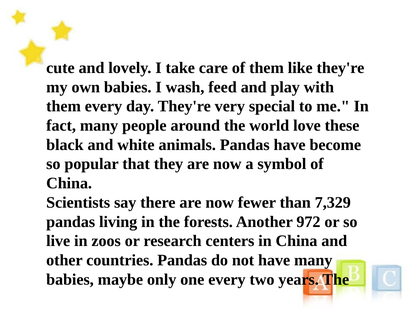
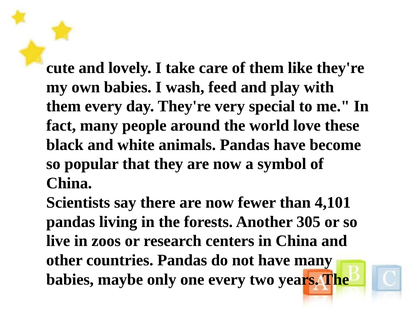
7,329: 7,329 -> 4,101
972: 972 -> 305
